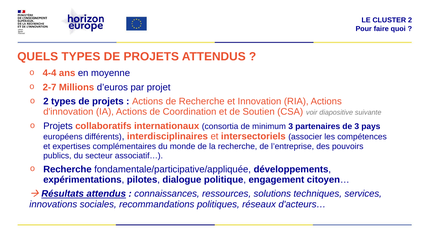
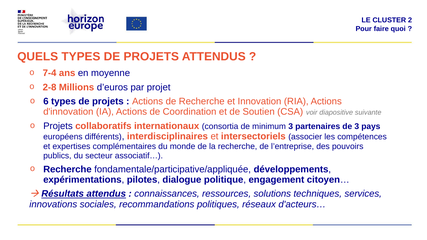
4-4: 4-4 -> 7-4
2-7: 2-7 -> 2-8
2 at (46, 101): 2 -> 6
